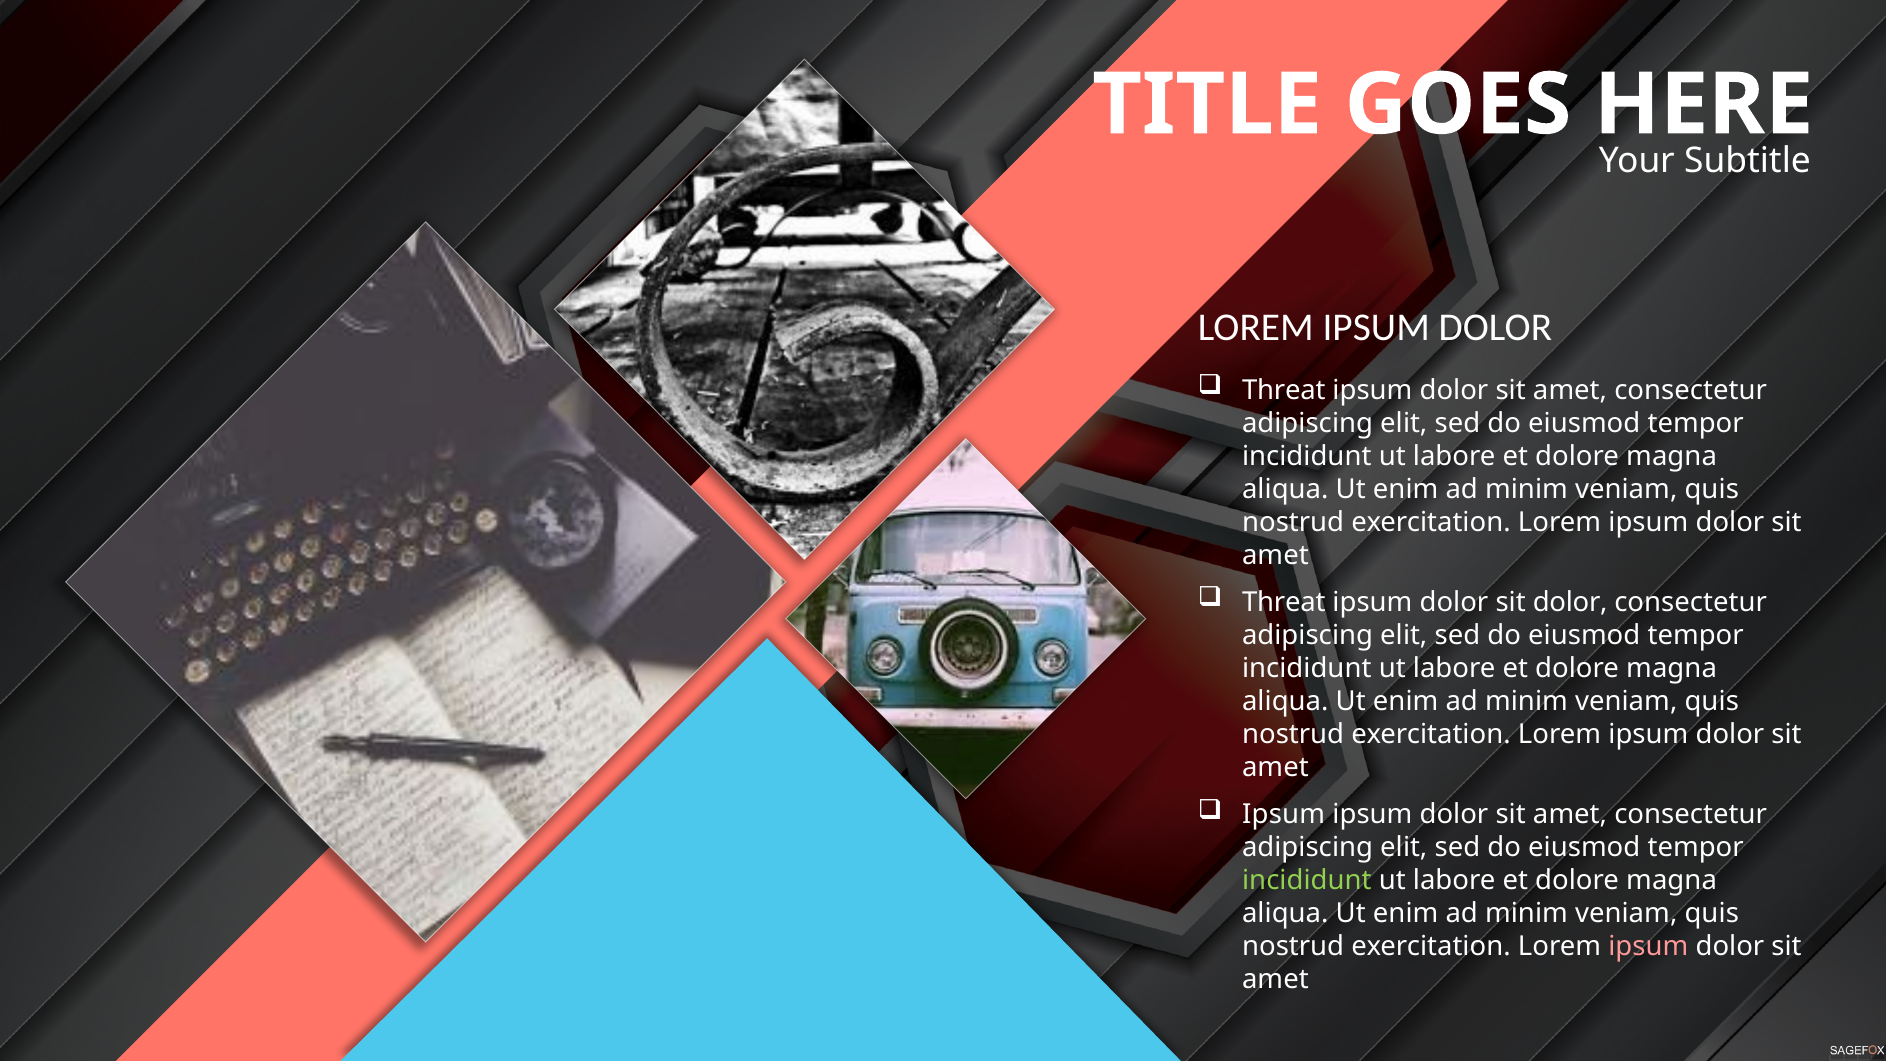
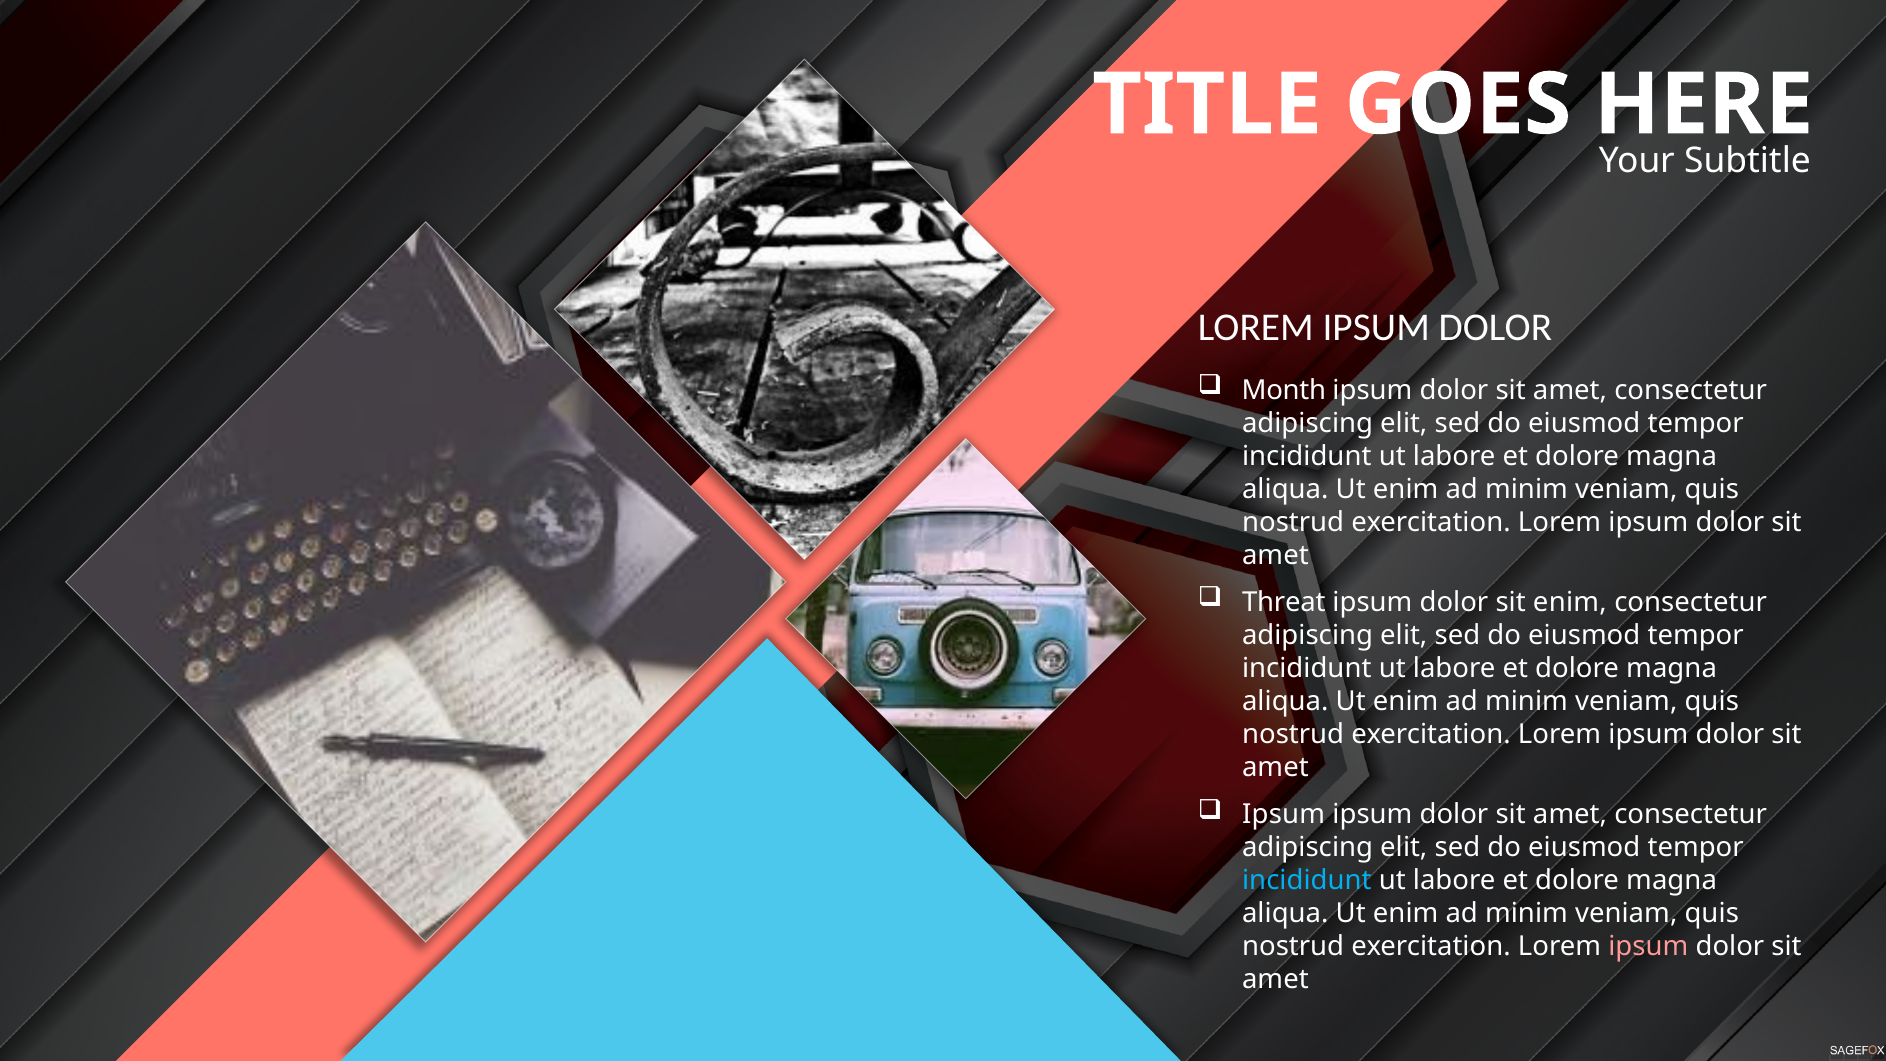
Threat at (1284, 390): Threat -> Month
sit dolor: dolor -> enim
incididunt at (1307, 880) colour: light green -> light blue
